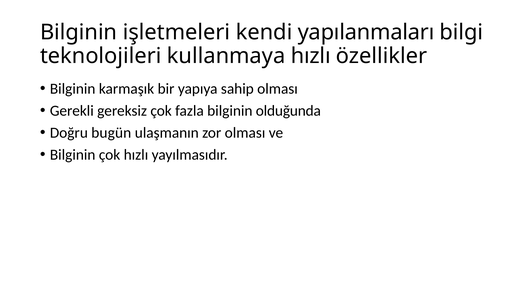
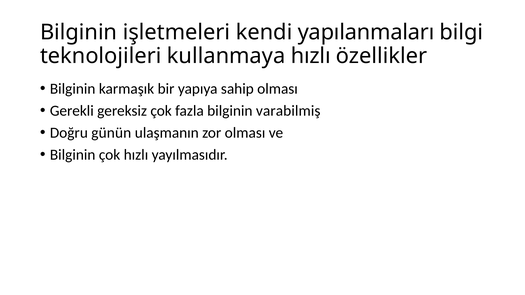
olduğunda: olduğunda -> varabilmiş
bugün: bugün -> günün
